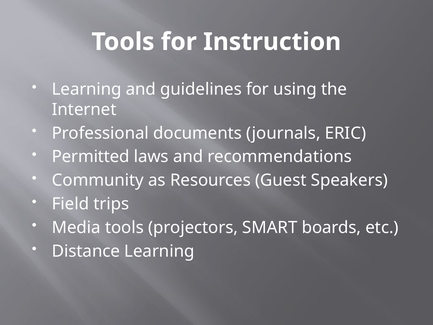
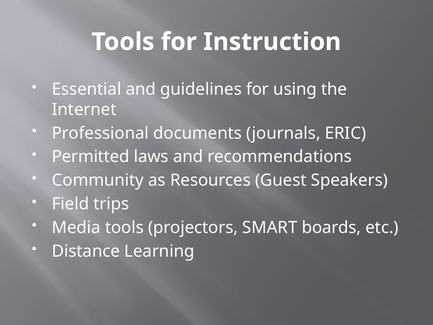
Learning at (87, 89): Learning -> Essential
